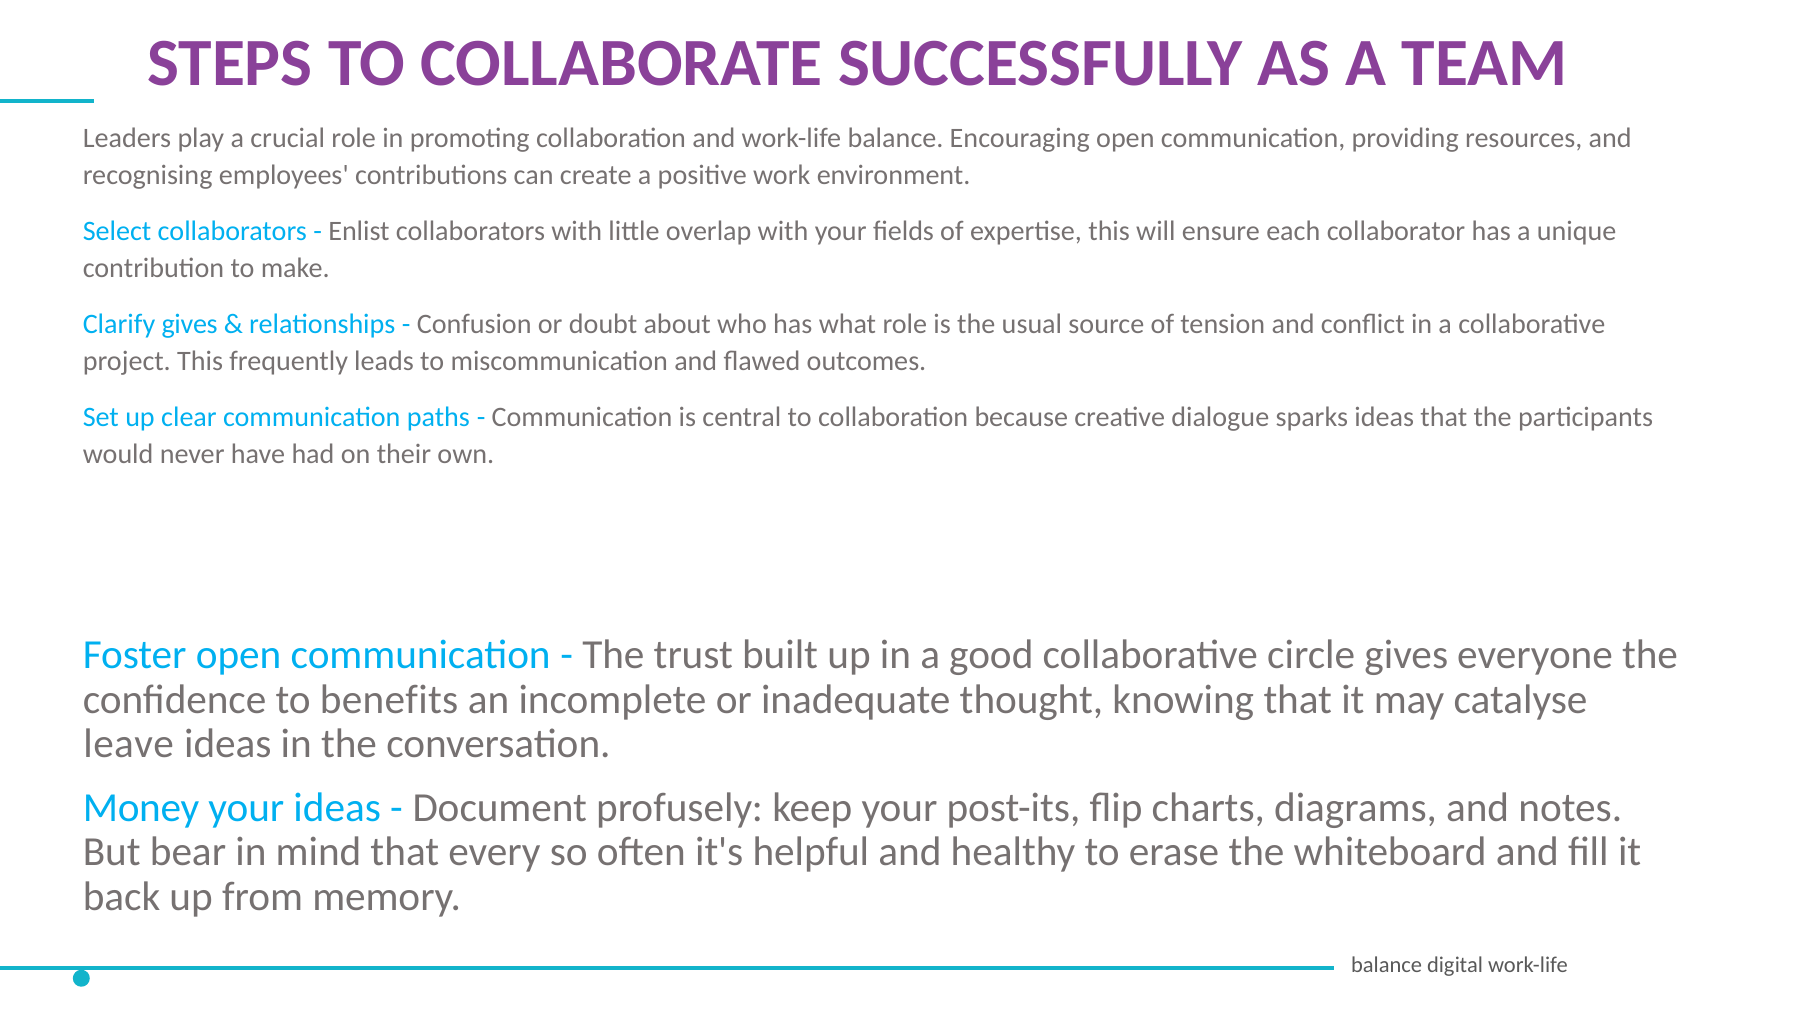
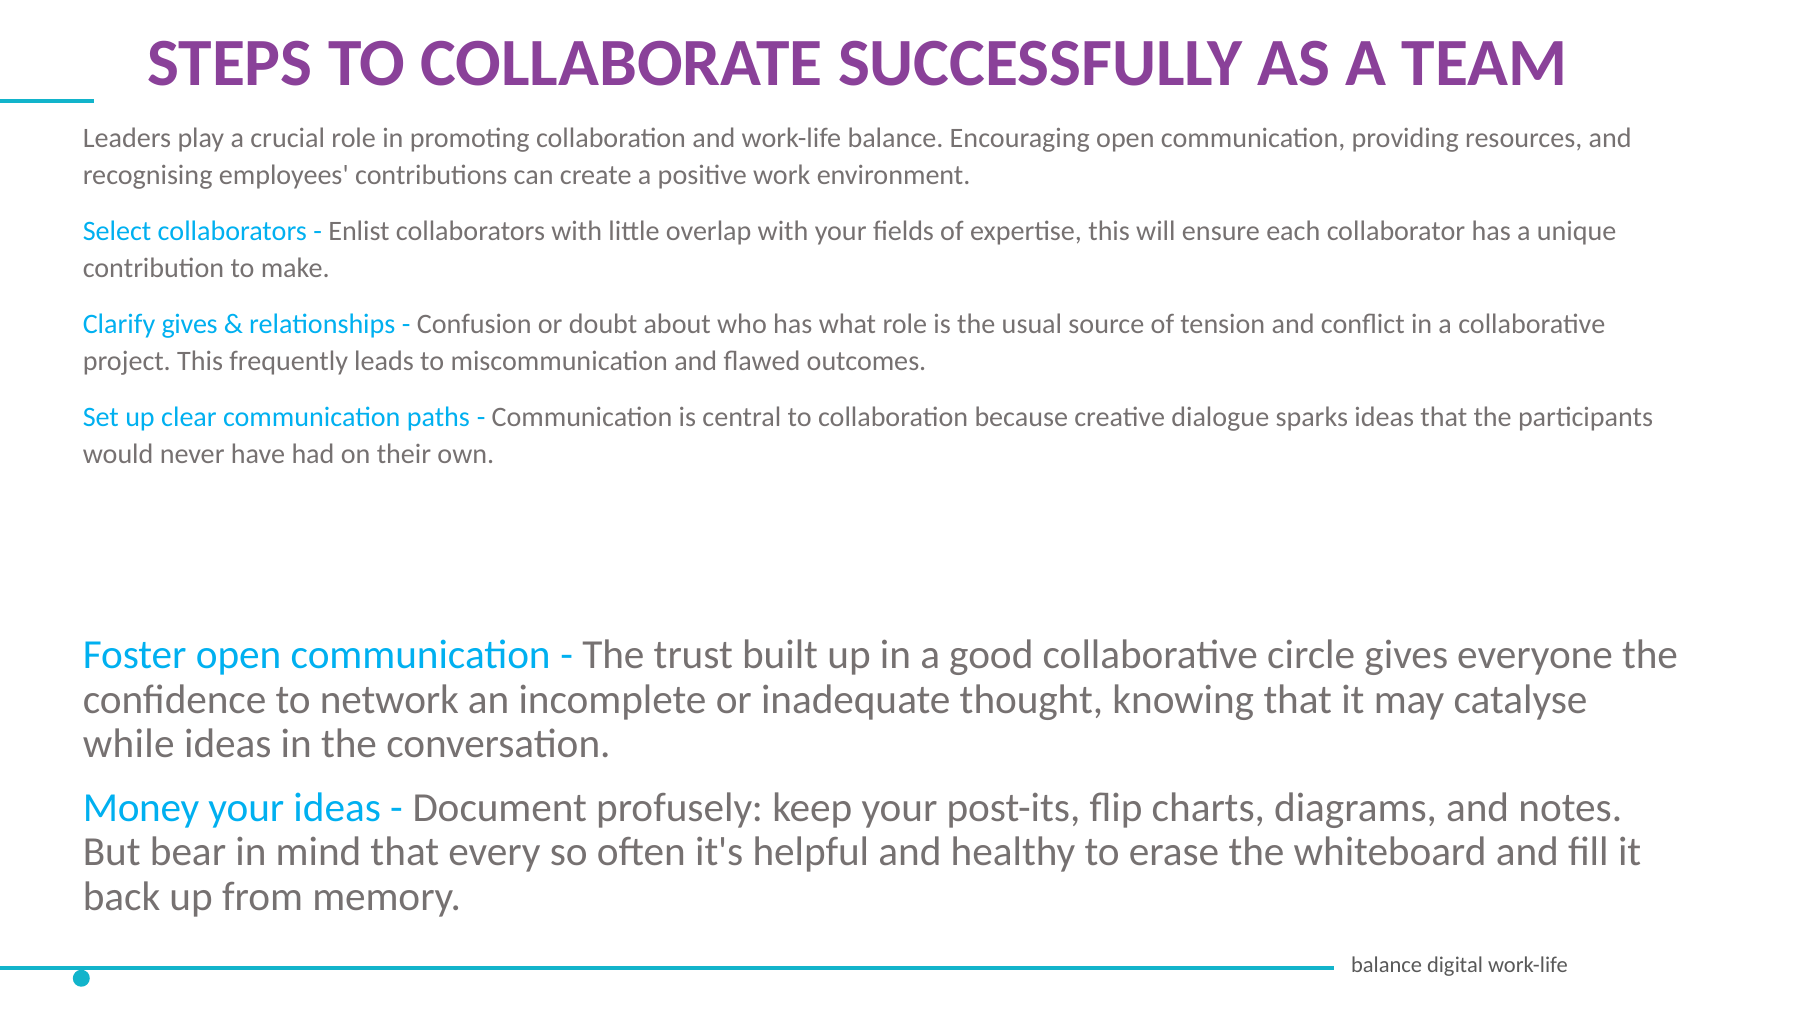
benefits: benefits -> network
leave: leave -> while
